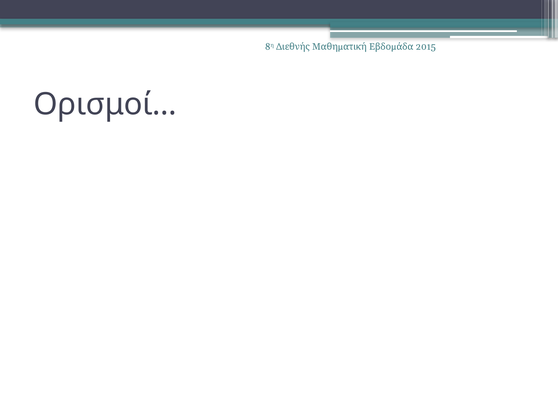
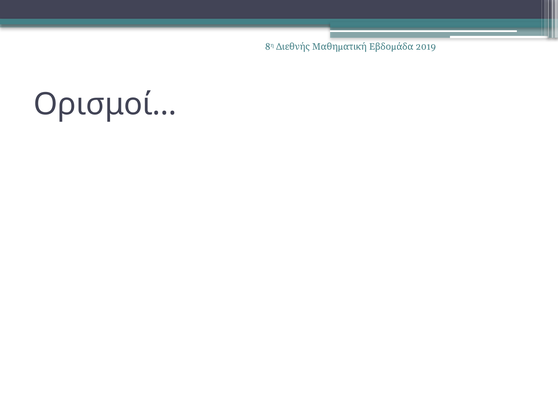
2015: 2015 -> 2019
